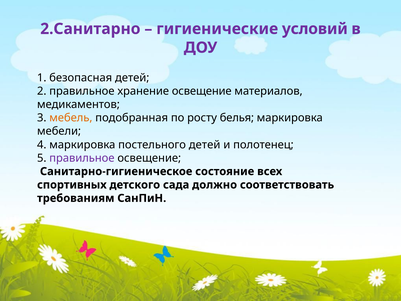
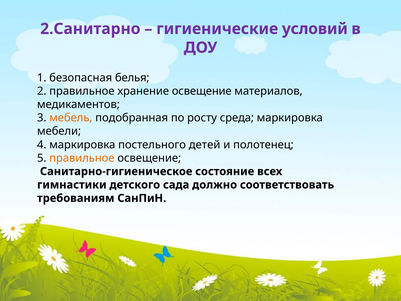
безопасная детей: детей -> белья
белья: белья -> среда
правильное at (82, 158) colour: purple -> orange
спортивных: спортивных -> гимнастики
